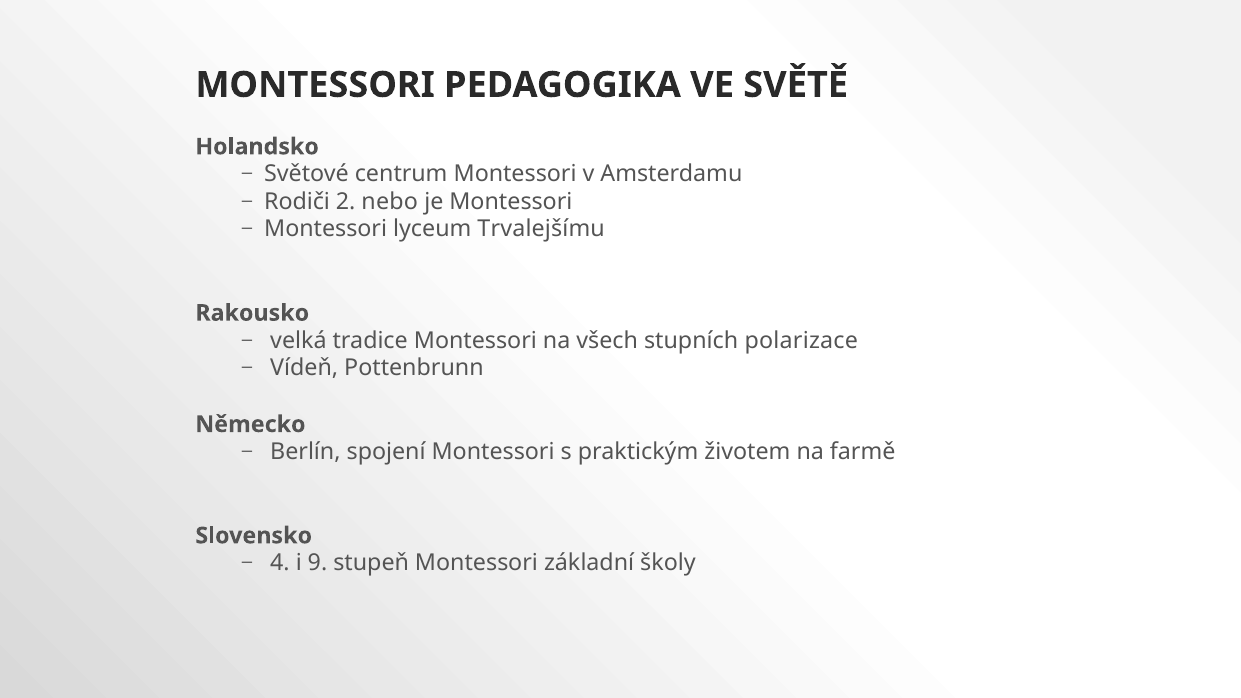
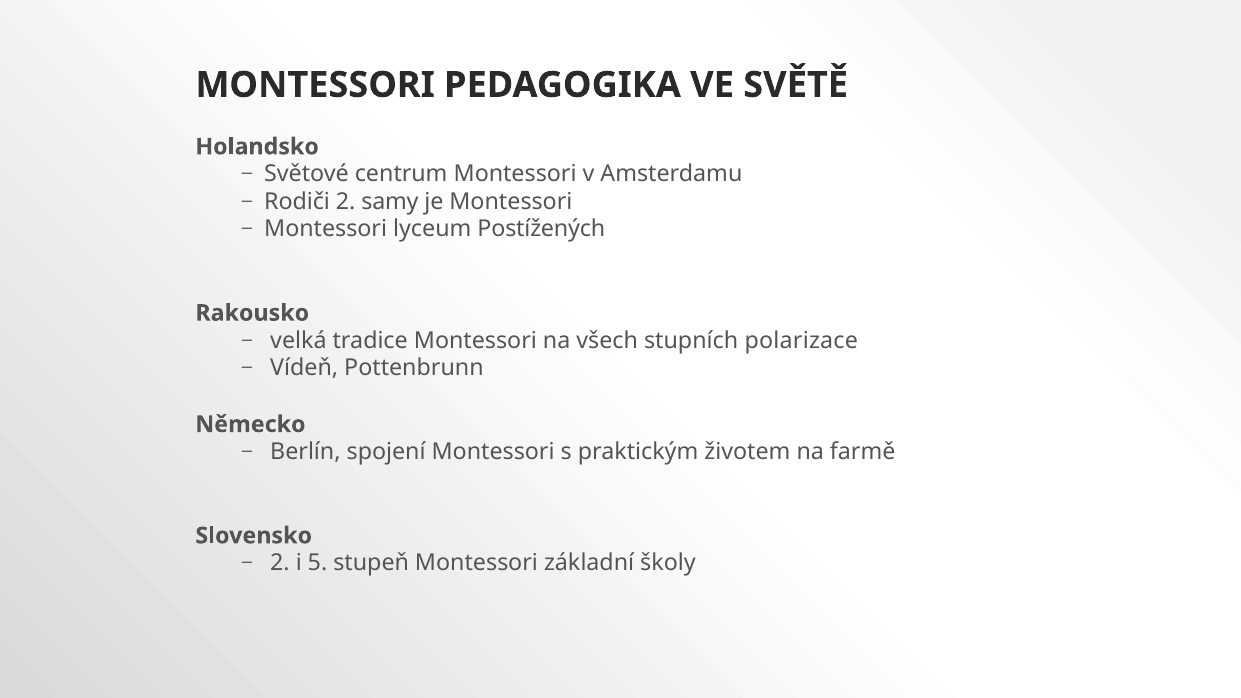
nebo: nebo -> samy
Trvalejšímu: Trvalejšímu -> Postížených
4 at (280, 563): 4 -> 2
9: 9 -> 5
